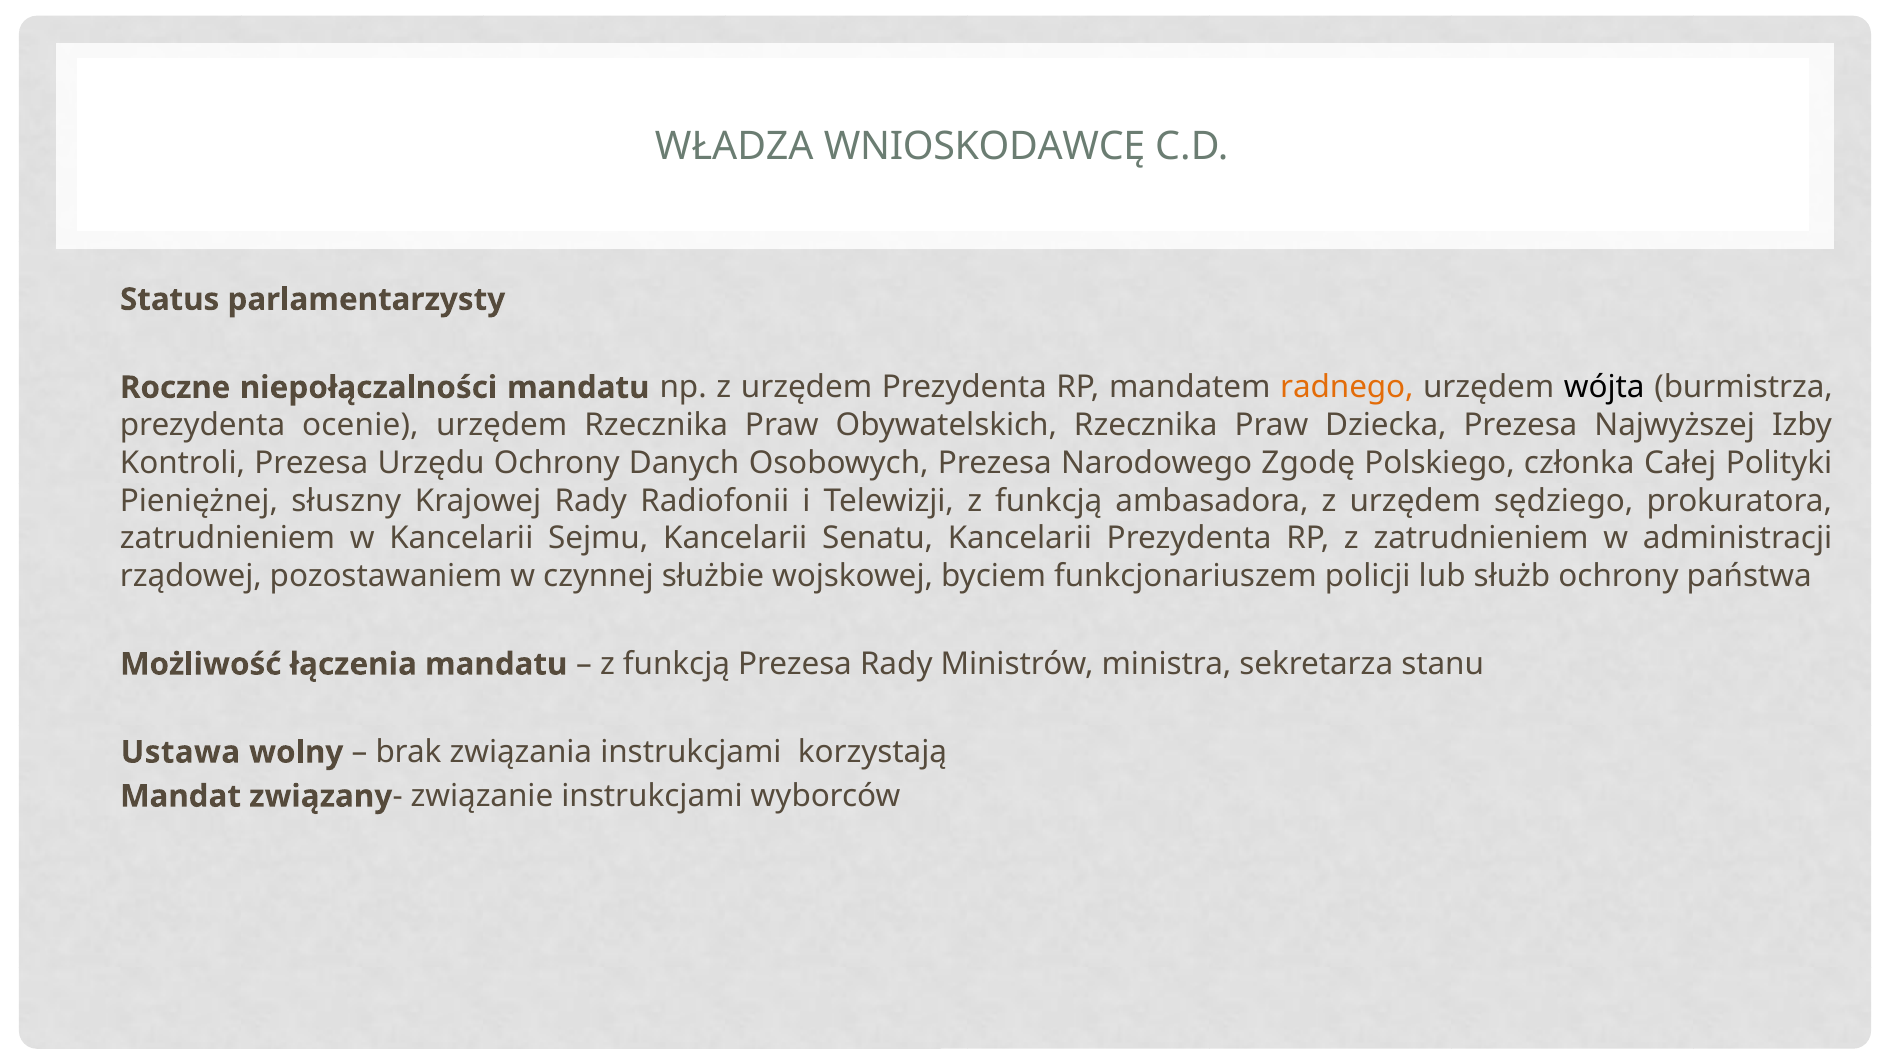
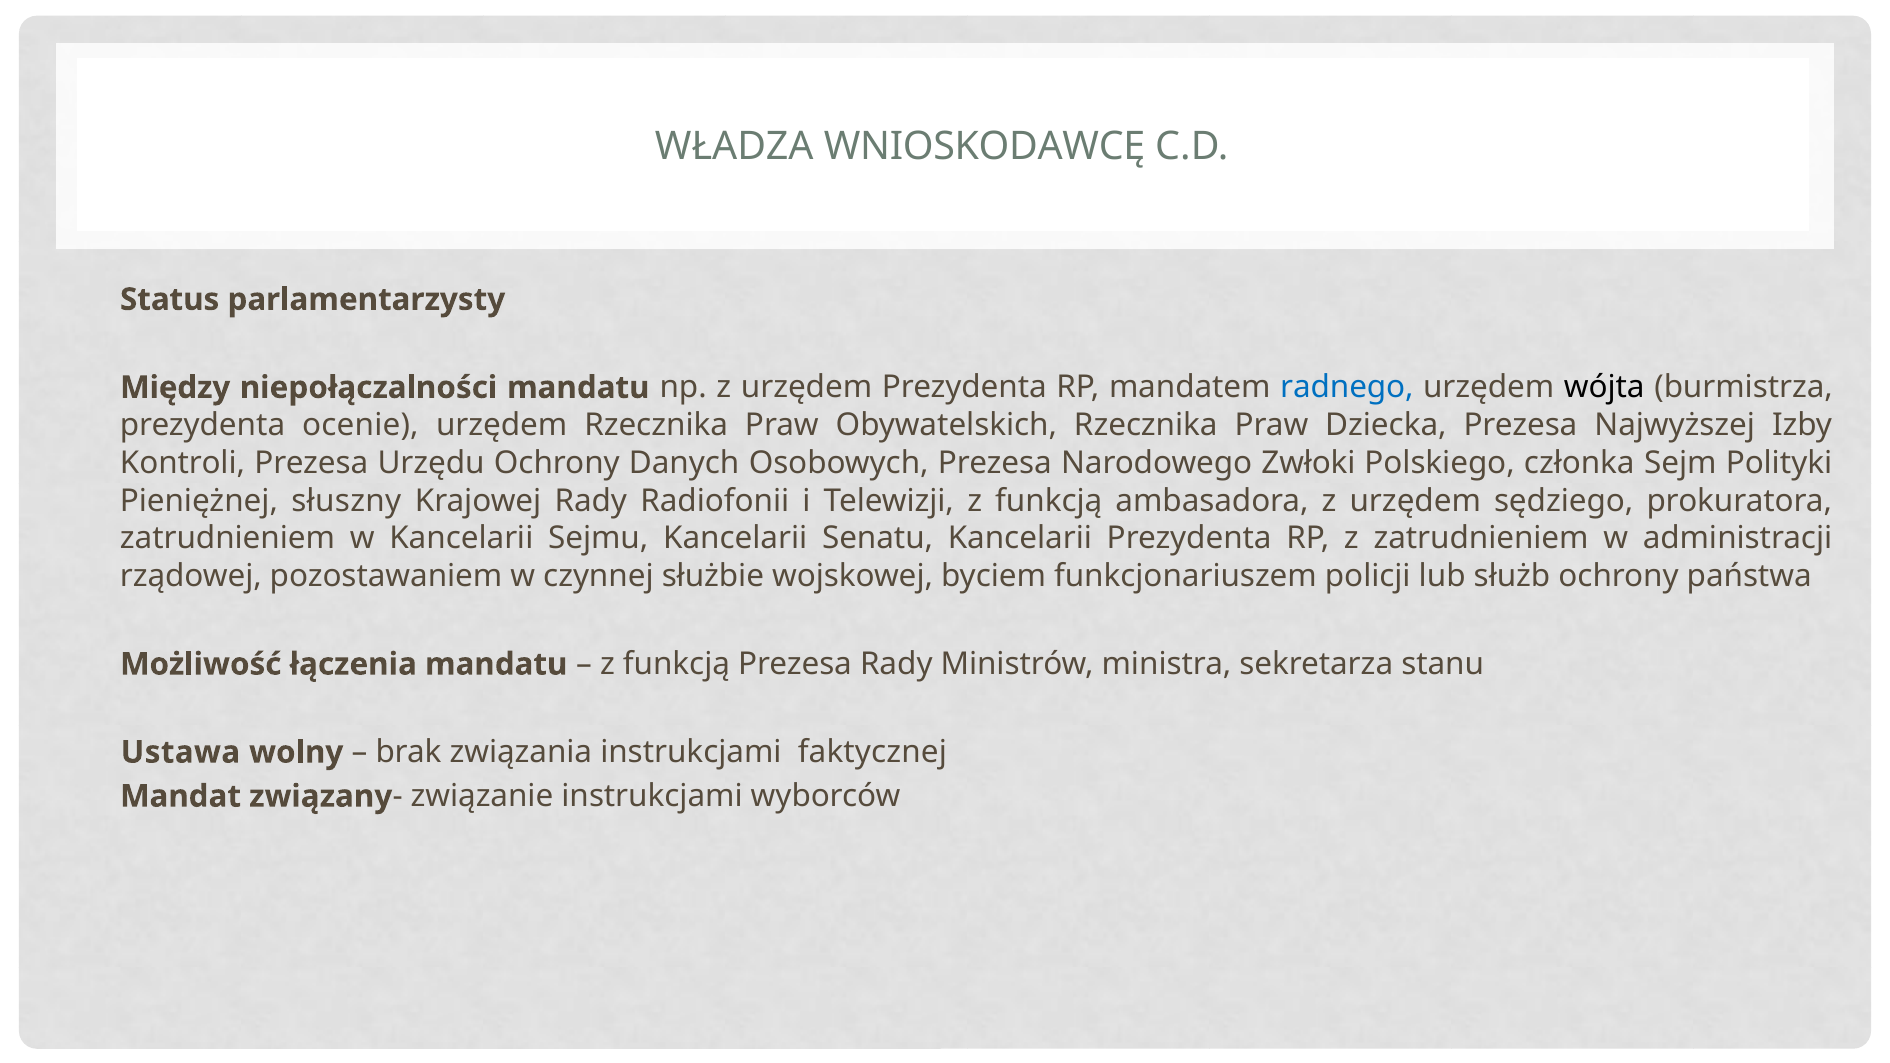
Roczne: Roczne -> Między
radnego colour: orange -> blue
Zgodę: Zgodę -> Zwłoki
Całej: Całej -> Sejm
korzystają: korzystają -> faktycznej
